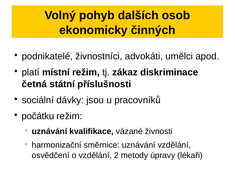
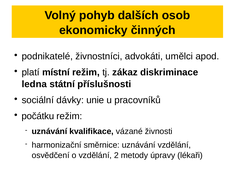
četná: četná -> ledna
jsou: jsou -> unie
